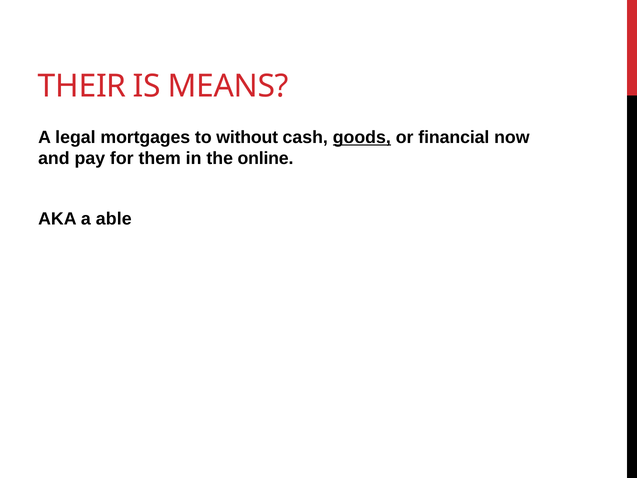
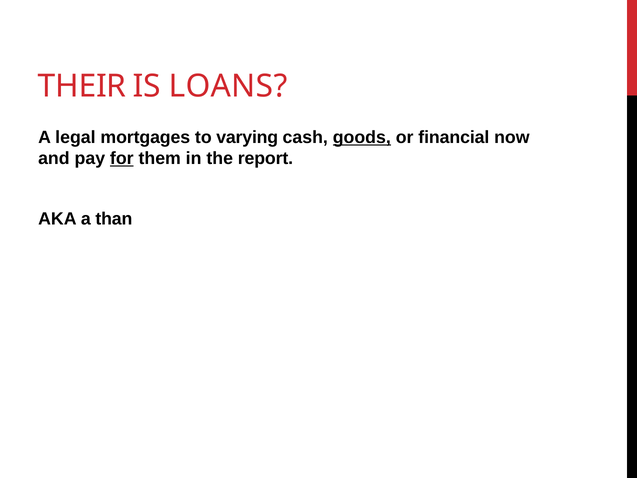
MEANS: MEANS -> LOANS
without: without -> varying
for underline: none -> present
online: online -> report
able: able -> than
